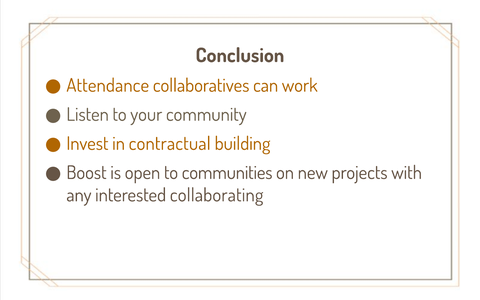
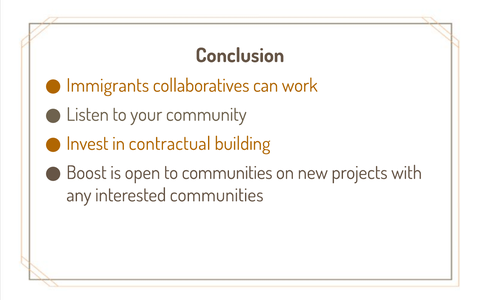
Attendance: Attendance -> Immigrants
interested collaborating: collaborating -> communities
